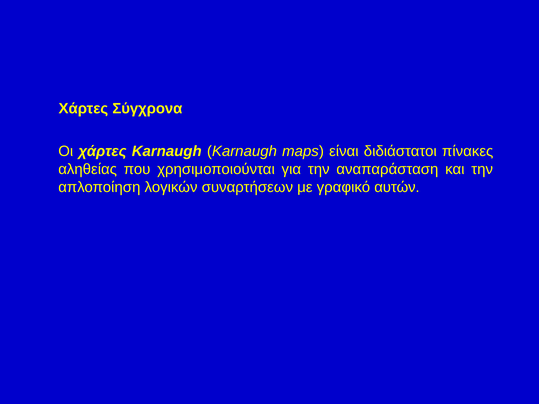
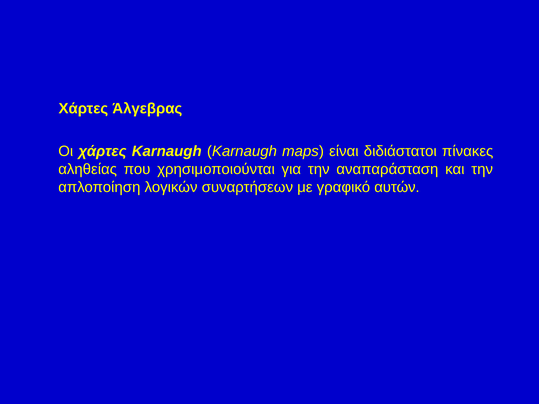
Σύγχρονα: Σύγχρονα -> Άλγεβρας
